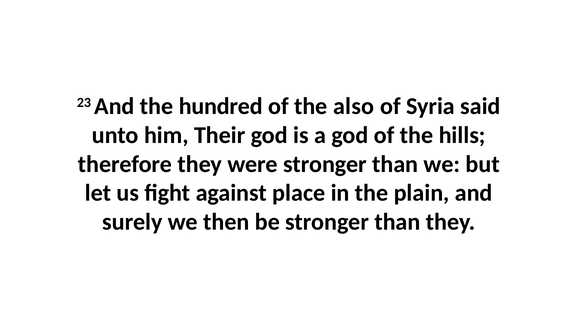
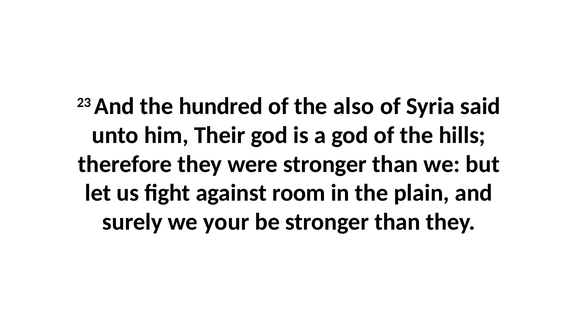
place: place -> room
then: then -> your
